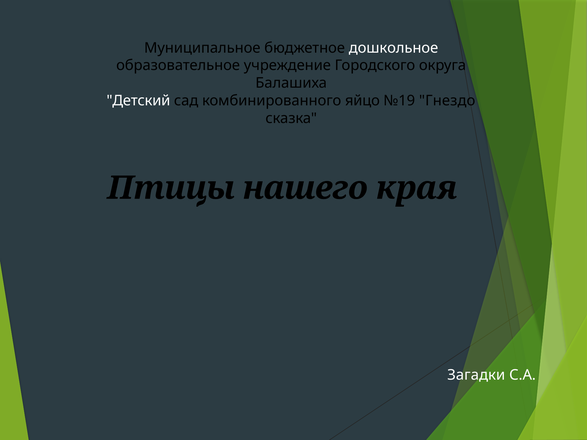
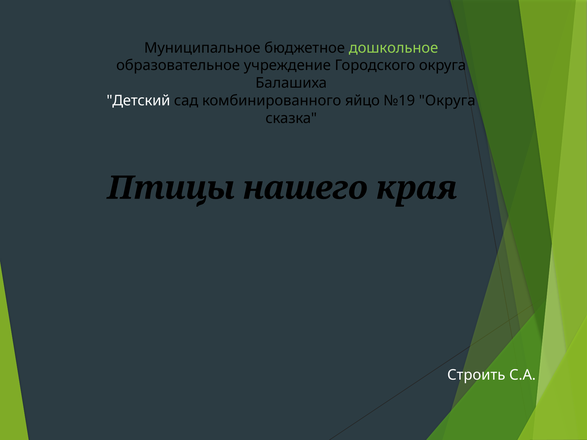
дошкольное colour: white -> light green
№19 Гнездо: Гнездо -> Округа
Загадки: Загадки -> Строить
